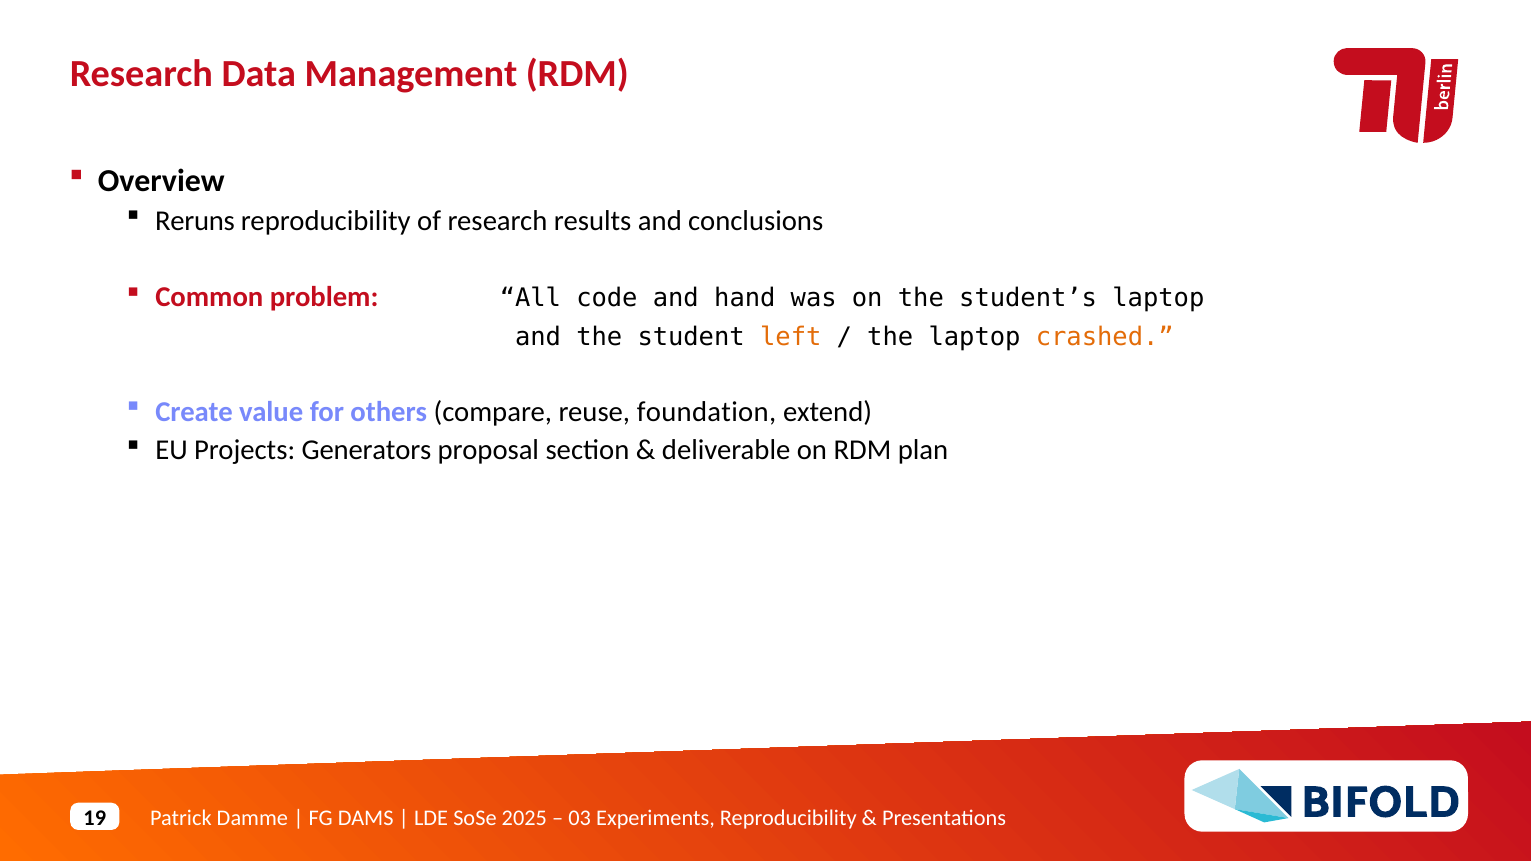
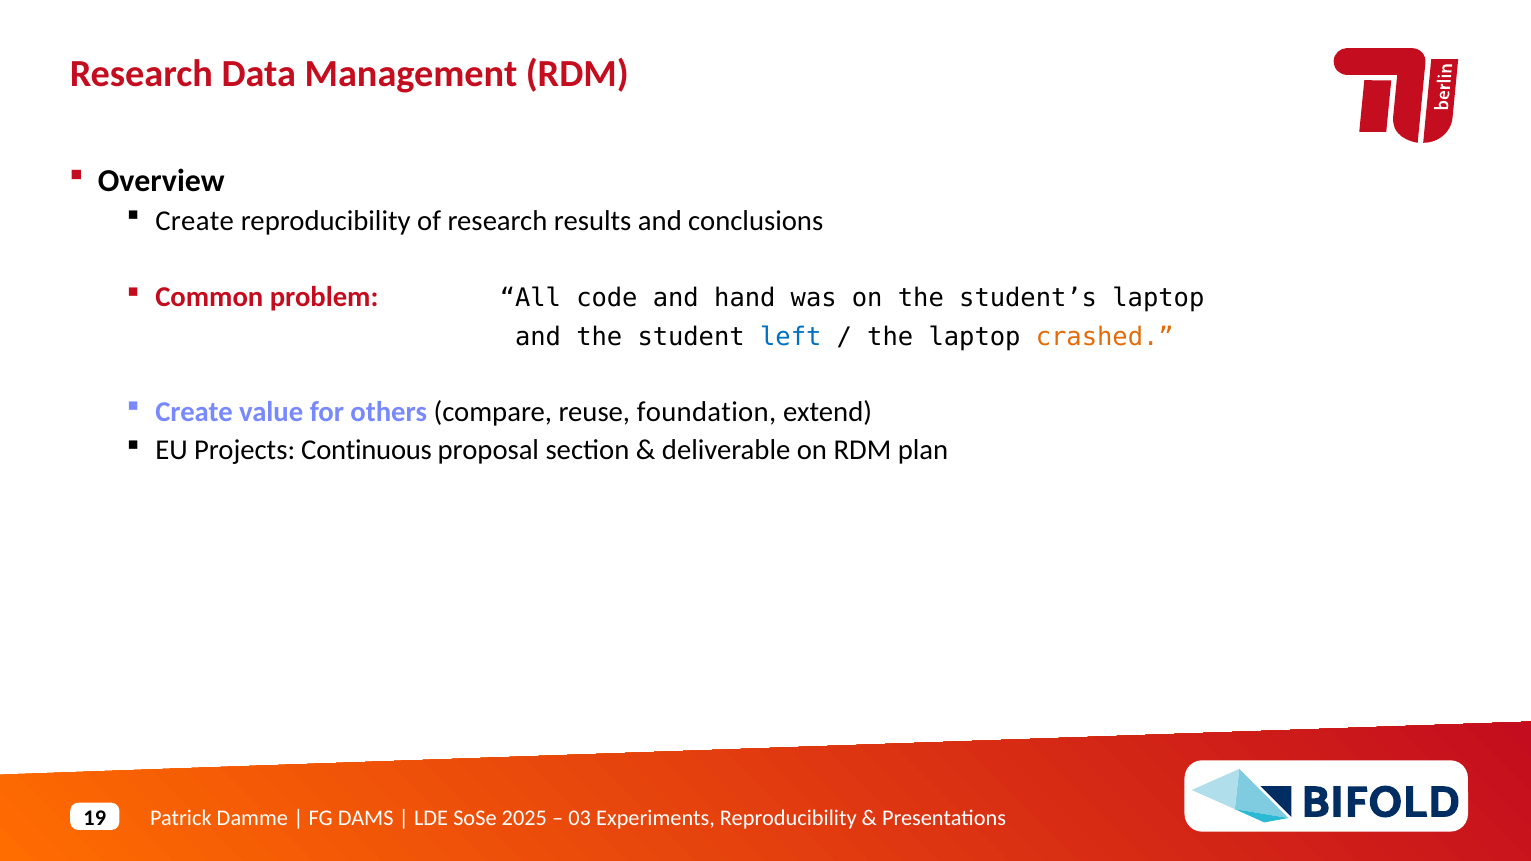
Reruns at (195, 221): Reruns -> Create
left colour: orange -> blue
Generators: Generators -> Continuous
